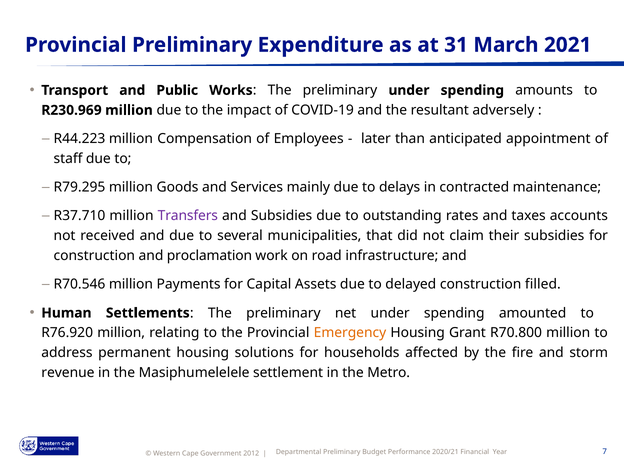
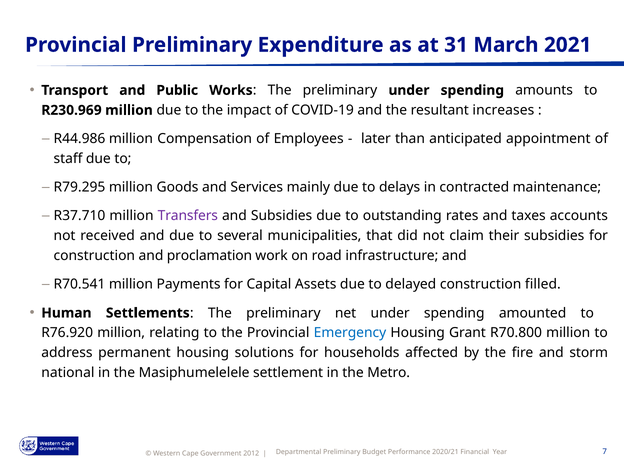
adversely: adversely -> increases
R44.223: R44.223 -> R44.986
R70.546: R70.546 -> R70.541
Emergency colour: orange -> blue
revenue: revenue -> national
